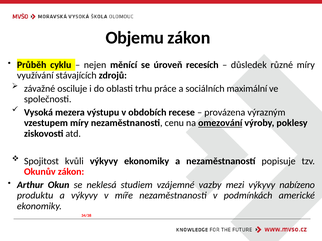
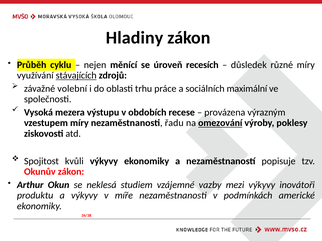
Objemu: Objemu -> Hladiny
stávajících underline: none -> present
osciluje: osciluje -> volební
cenu: cenu -> řadu
nabízeno: nabízeno -> inovátoři
